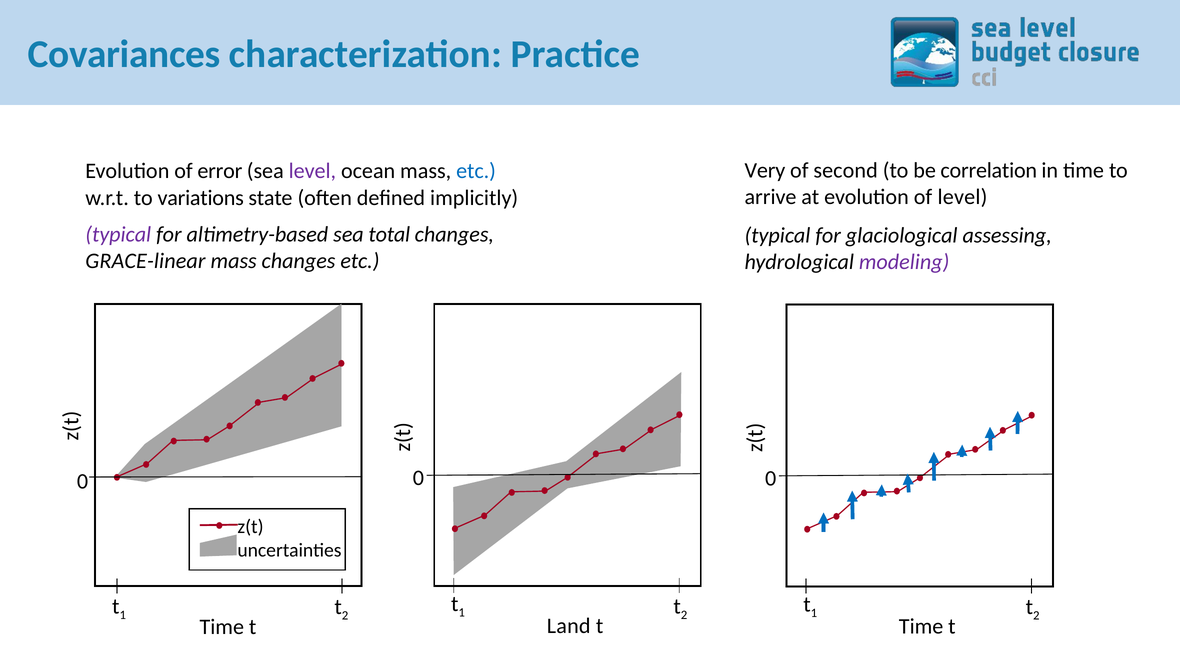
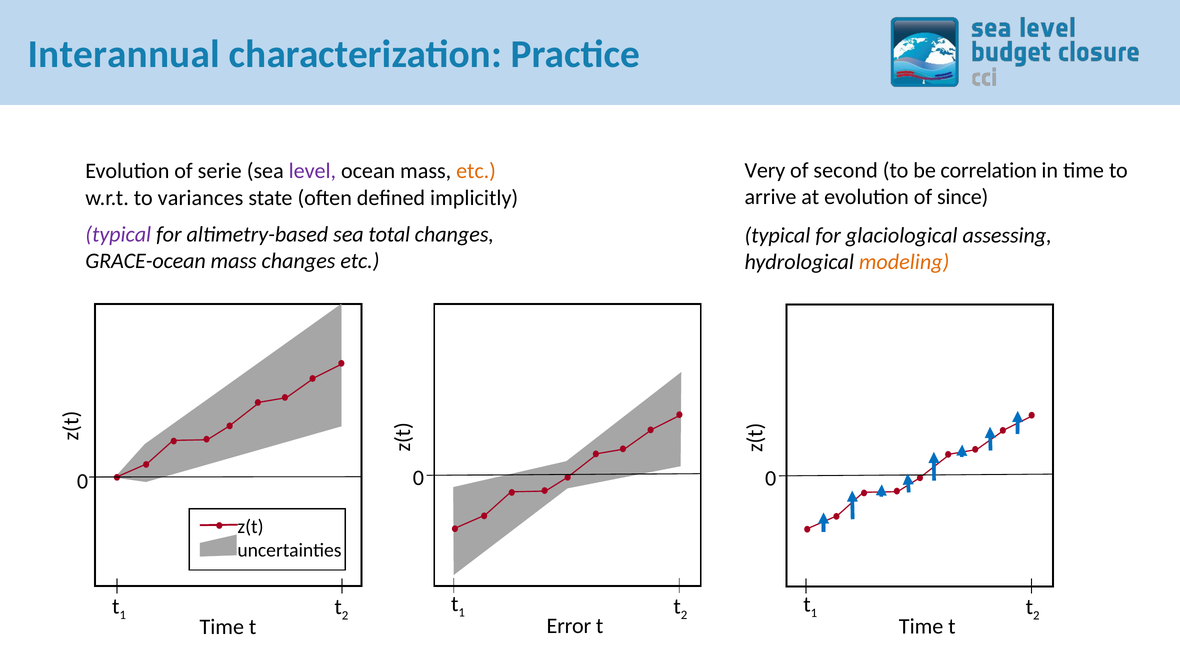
Covariances: Covariances -> Interannual
error: error -> serie
etc at (476, 171) colour: blue -> orange
of level: level -> since
variations: variations -> variances
GRACE-linear: GRACE-linear -> GRACE-ocean
modeling colour: purple -> orange
Land: Land -> Error
